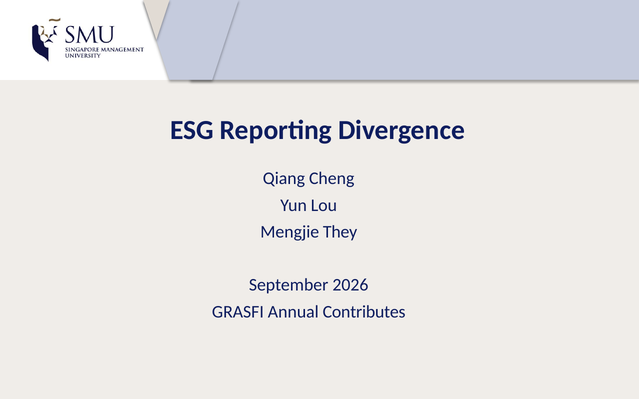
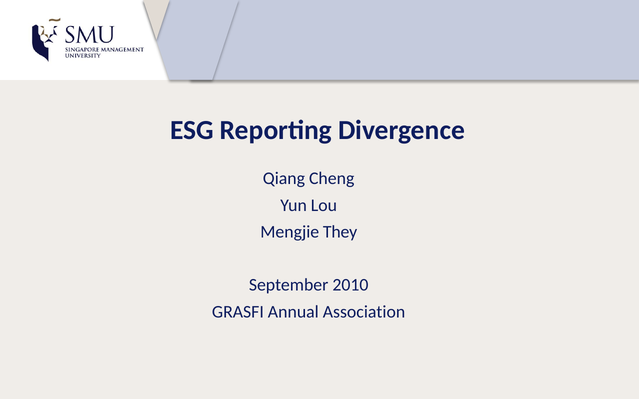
2026: 2026 -> 2010
Contributes: Contributes -> Association
